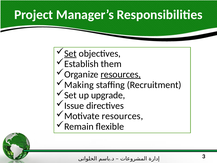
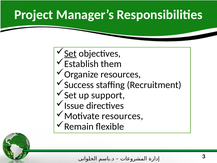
resources at (121, 74) underline: present -> none
Making: Making -> Success
upgrade: upgrade -> support
